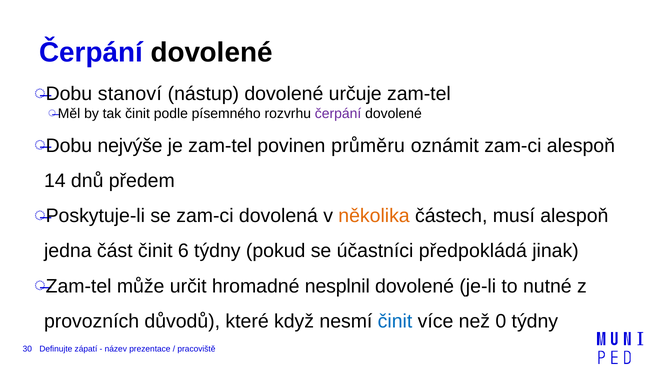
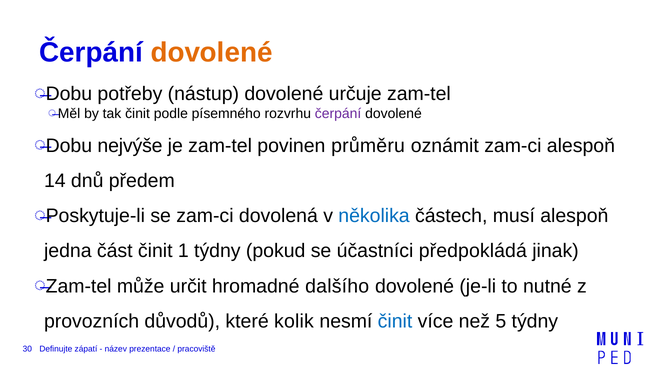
dovolené at (212, 53) colour: black -> orange
stanoví: stanoví -> potřeby
několika colour: orange -> blue
6: 6 -> 1
nesplnil: nesplnil -> dalšího
když: když -> kolik
0: 0 -> 5
